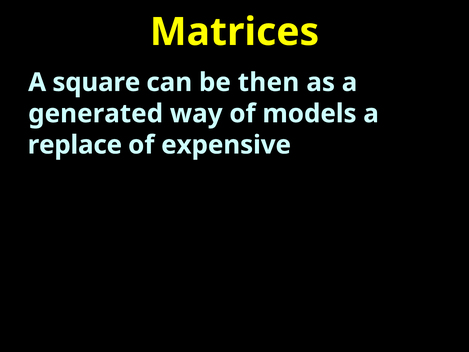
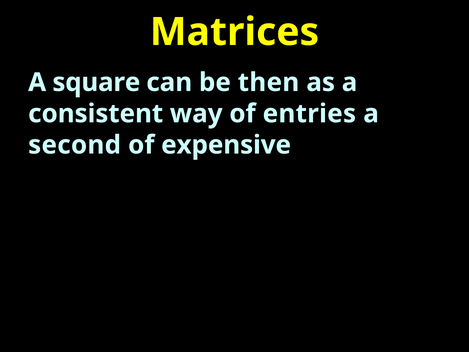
generated: generated -> consistent
models: models -> entries
replace: replace -> second
